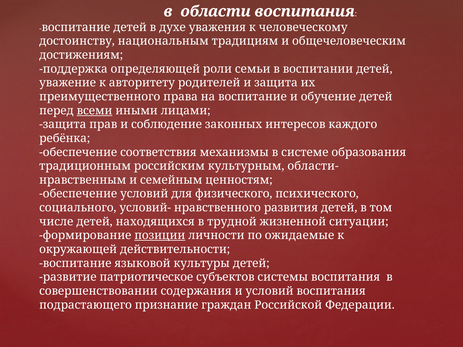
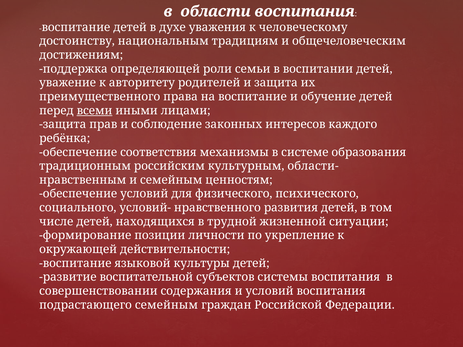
позиции underline: present -> none
ожидаемые: ожидаемые -> укрепление
патриотическое: патриотическое -> воспитательной
подрастающего признание: признание -> семейным
